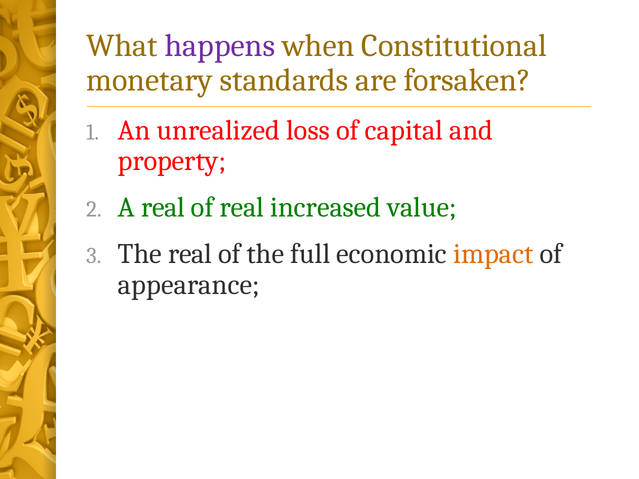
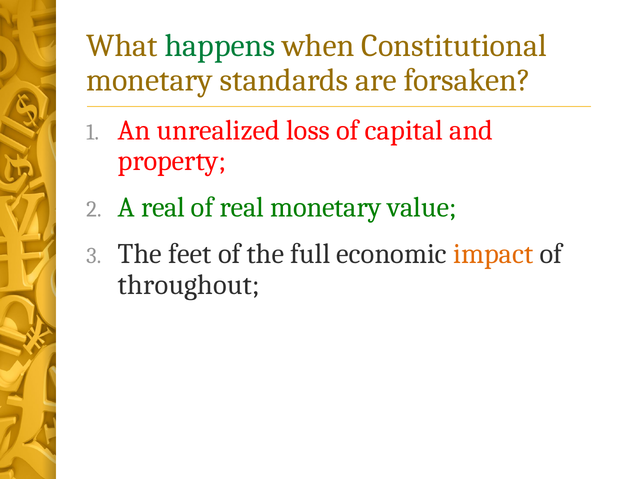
happens colour: purple -> green
real increased: increased -> monetary
The real: real -> feet
appearance: appearance -> throughout
